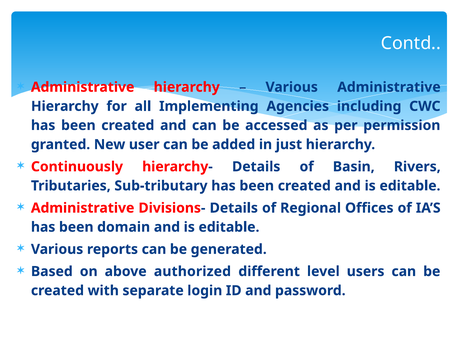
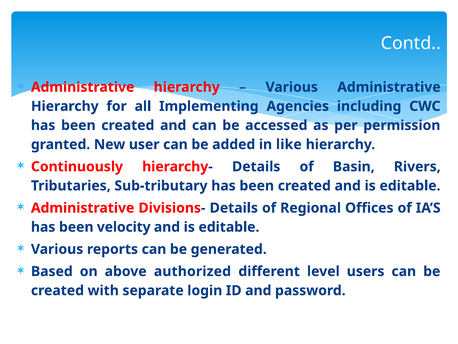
just: just -> like
domain: domain -> velocity
